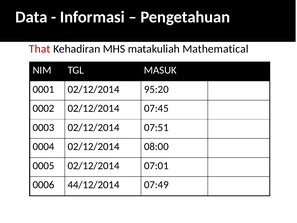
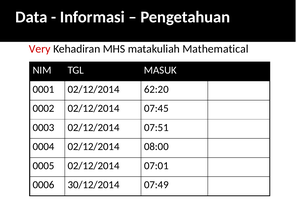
That: That -> Very
95:20: 95:20 -> 62:20
44/12/2014: 44/12/2014 -> 30/12/2014
